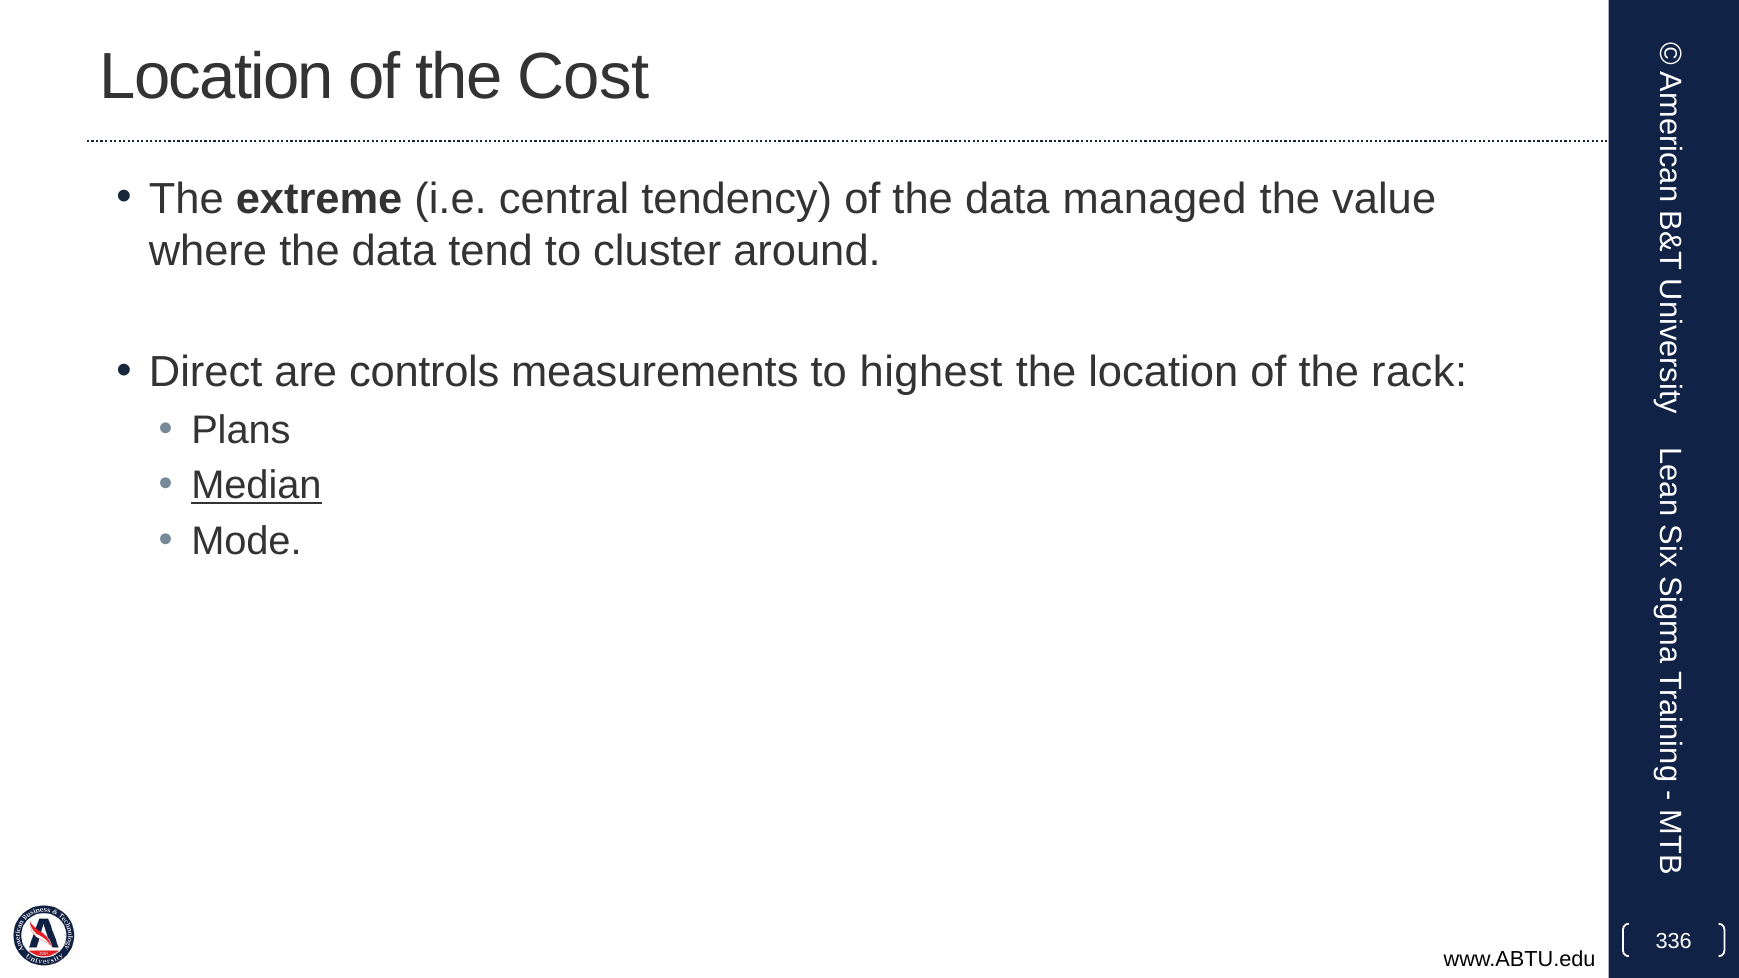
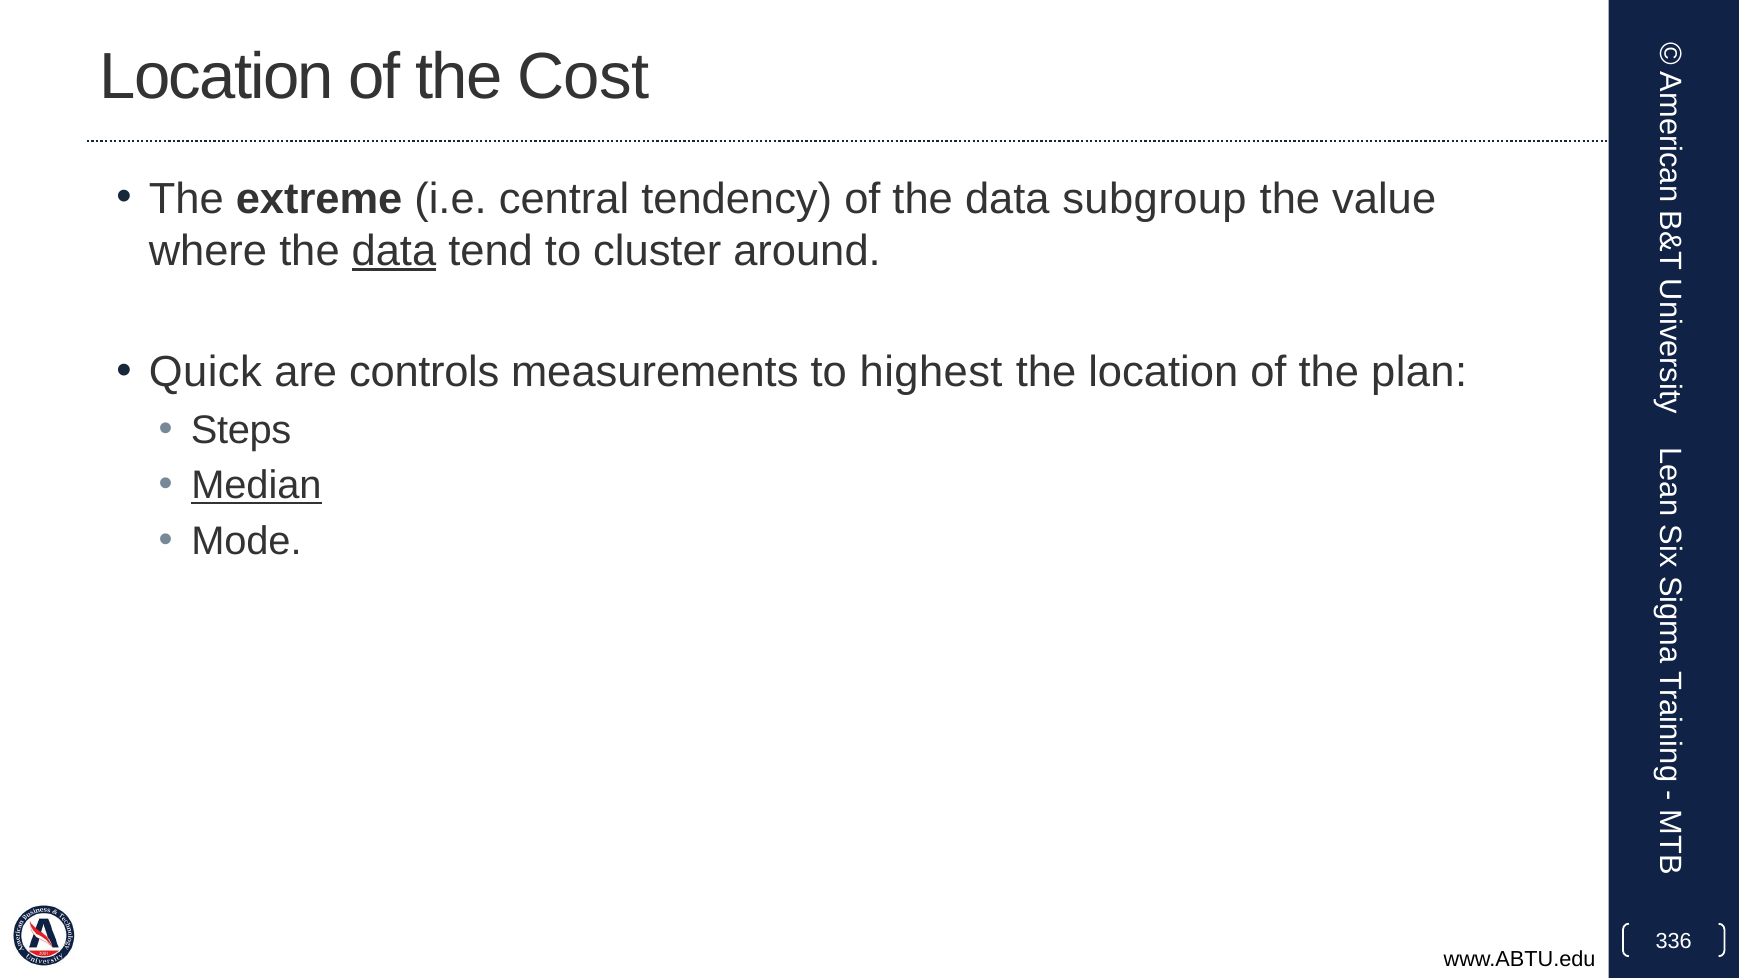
managed: managed -> subgroup
data at (394, 251) underline: none -> present
Direct: Direct -> Quick
rack: rack -> plan
Plans: Plans -> Steps
